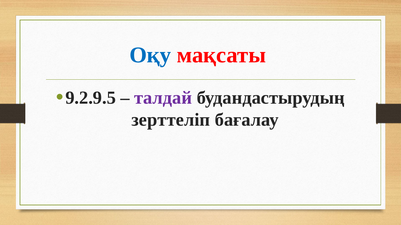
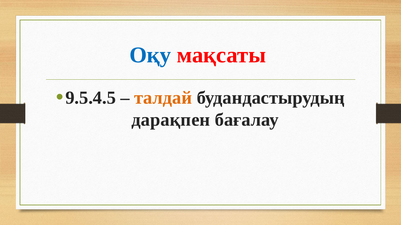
9.2.9.5: 9.2.9.5 -> 9.5.4.5
талдай colour: purple -> orange
зерттеліп: зерттеліп -> дарақпен
